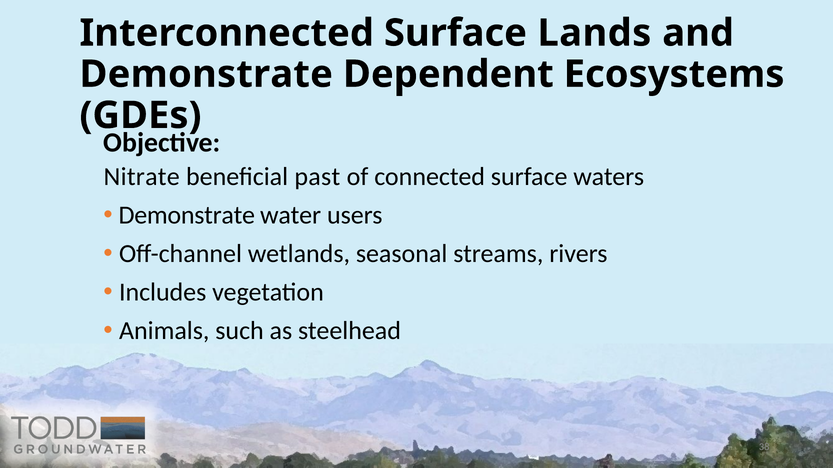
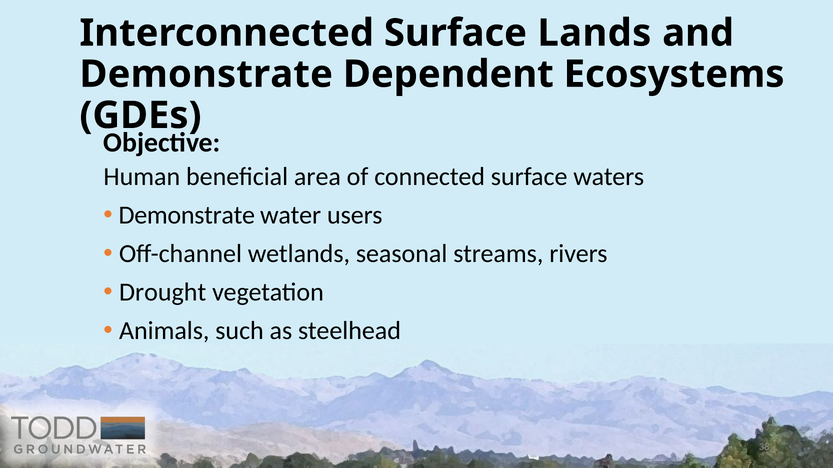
Nitrate: Nitrate -> Human
past: past -> area
Includes: Includes -> Drought
